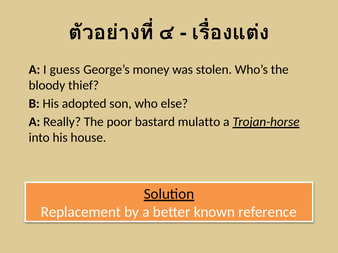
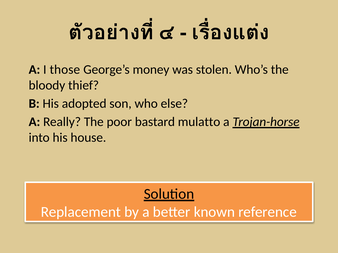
guess: guess -> those
